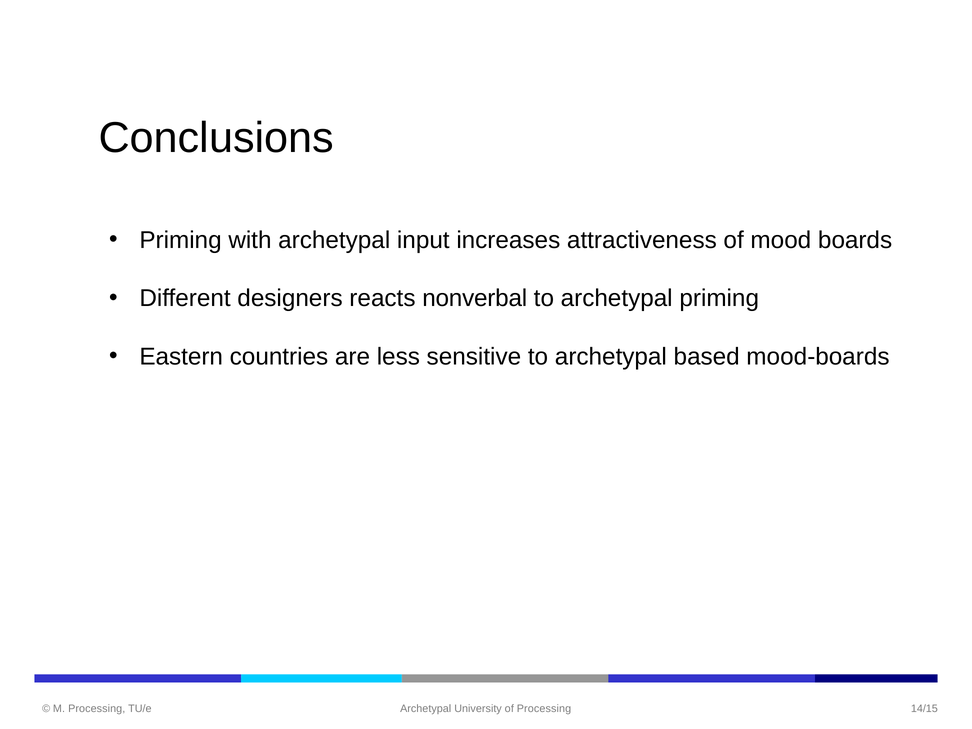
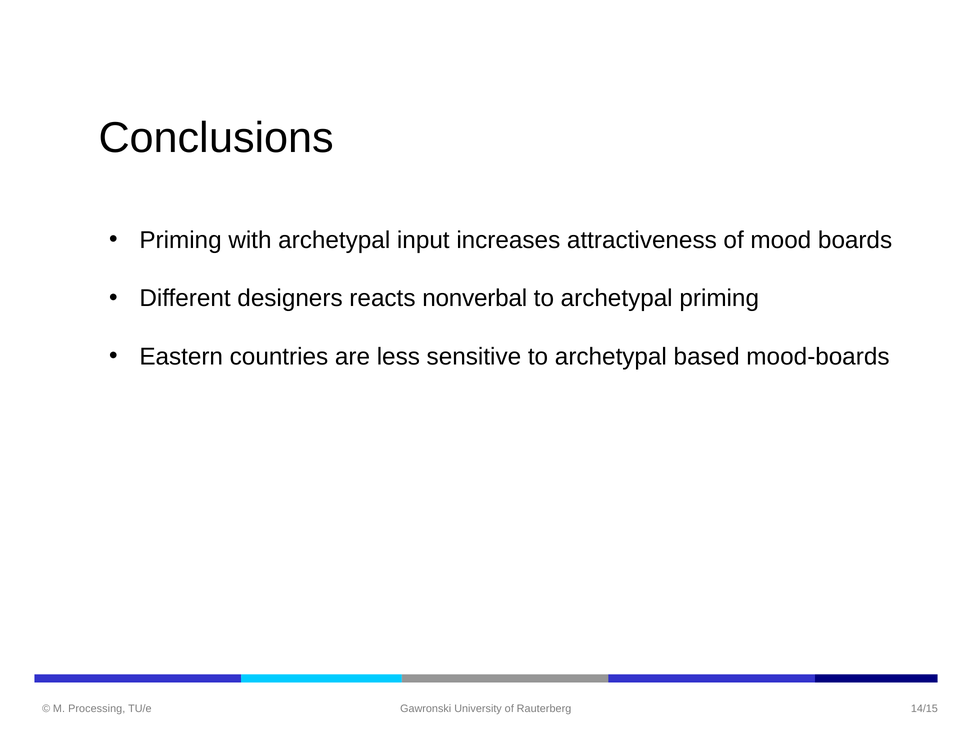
Archetypal at (426, 709): Archetypal -> Gawronski
of Processing: Processing -> Rauterberg
